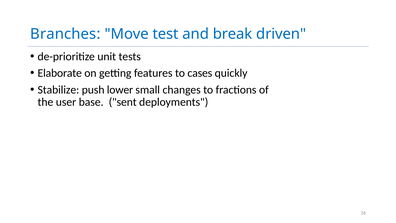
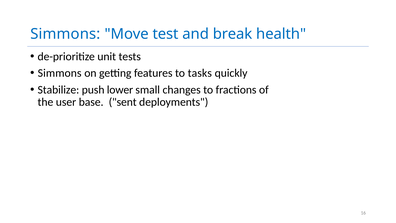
Branches at (65, 34): Branches -> Simmons
driven: driven -> health
Elaborate at (60, 73): Elaborate -> Simmons
cases: cases -> tasks
